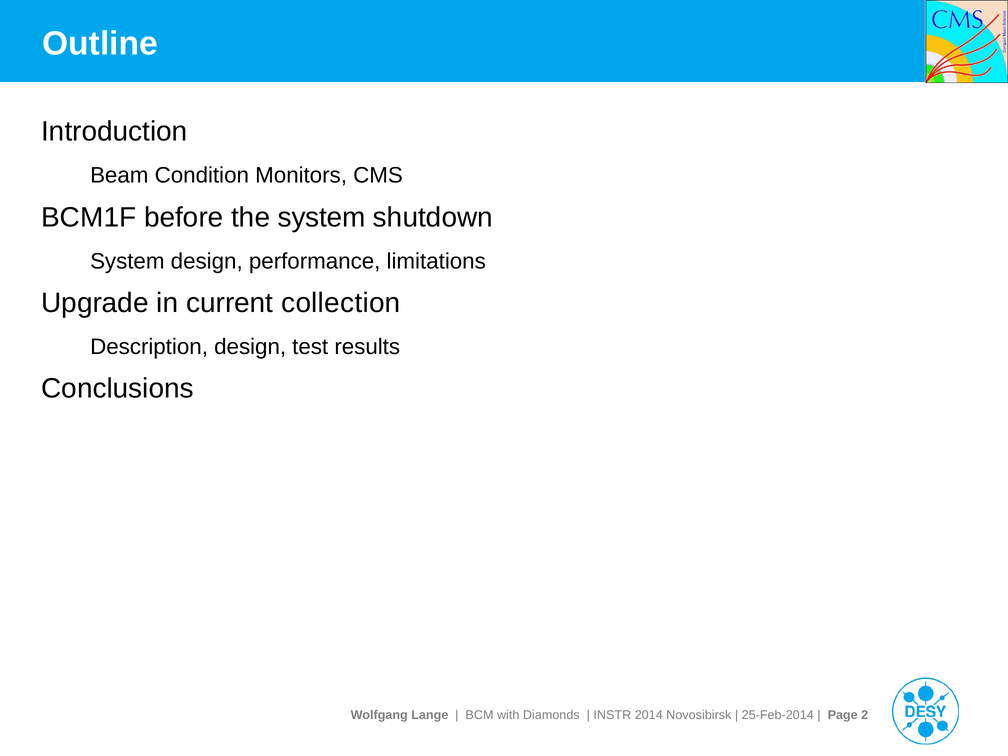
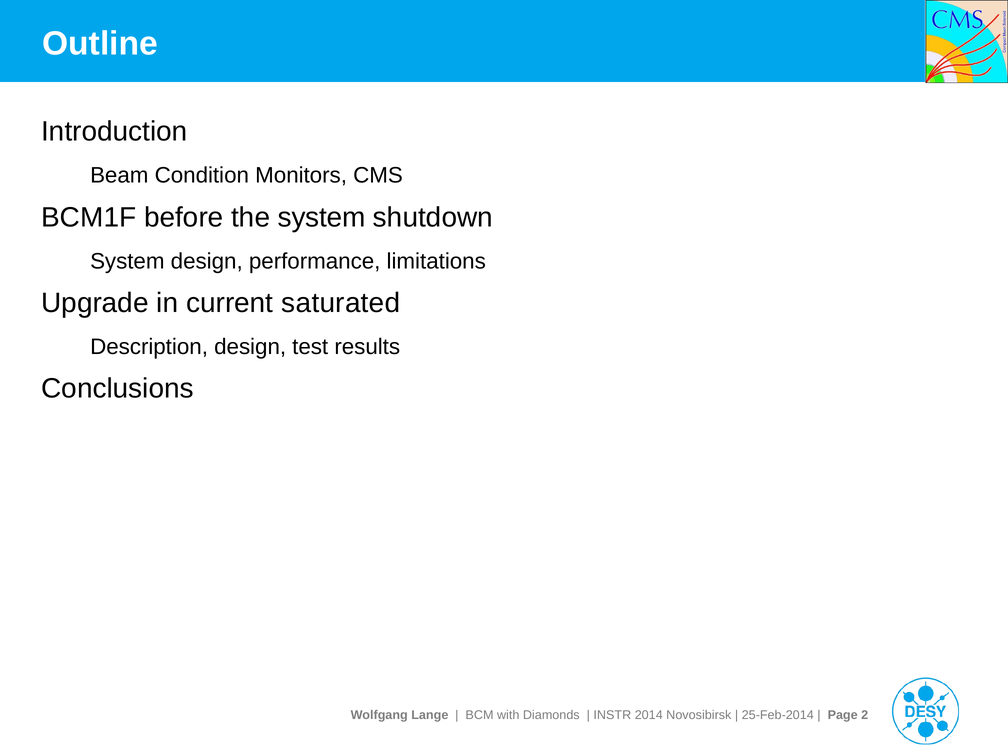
collection: collection -> saturated
